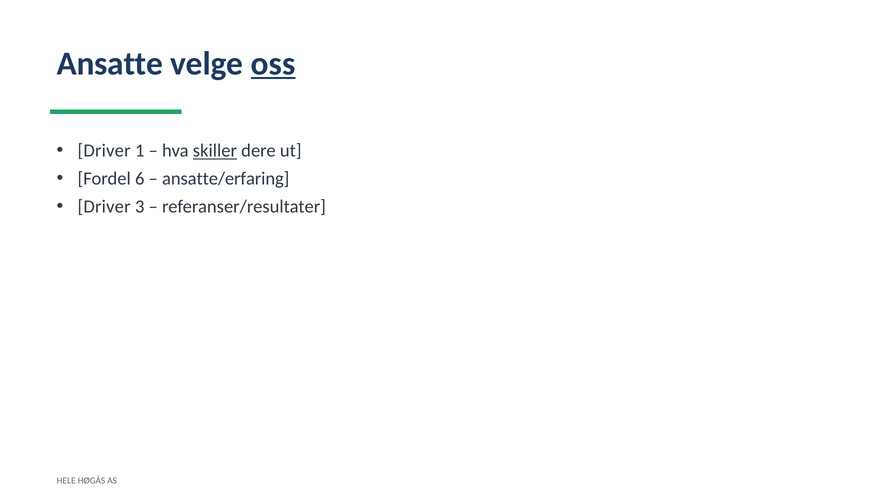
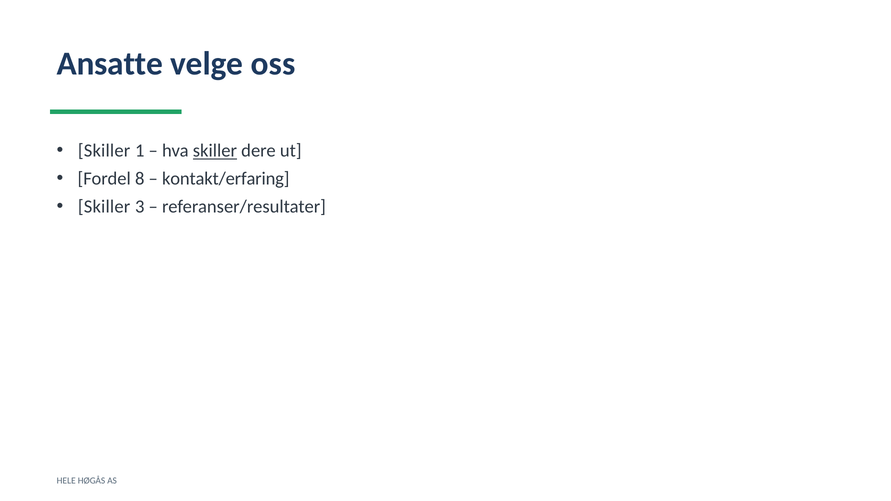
oss underline: present -> none
Driver at (104, 151): Driver -> Skiller
6: 6 -> 8
ansatte/erfaring: ansatte/erfaring -> kontakt/erfaring
Driver at (104, 207): Driver -> Skiller
